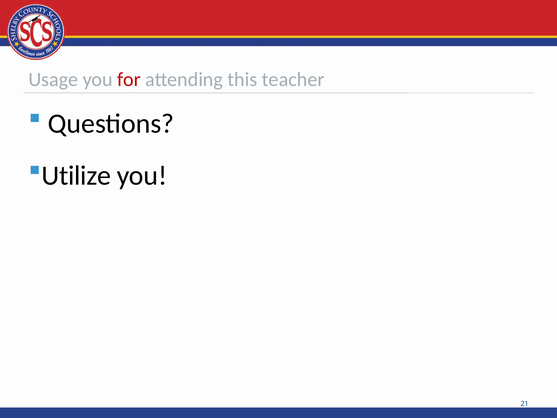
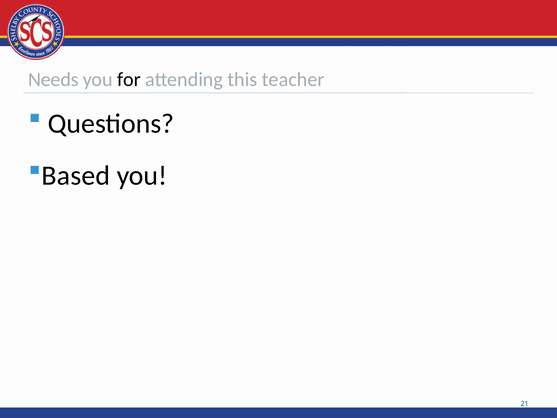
Usage: Usage -> Needs
for colour: red -> black
Utilize: Utilize -> Based
